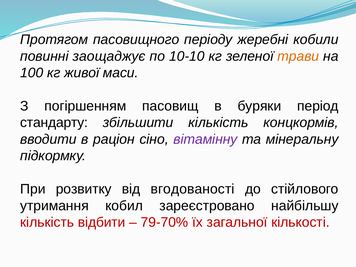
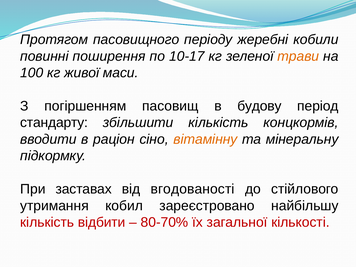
заощаджує: заощаджує -> поширення
10-10: 10-10 -> 10-17
буряки: буряки -> будову
вітамінну colour: purple -> orange
розвитку: розвитку -> заставах
79-70%: 79-70% -> 80-70%
